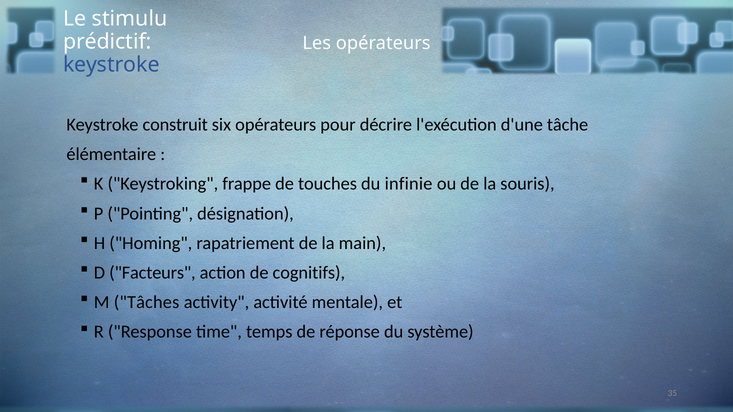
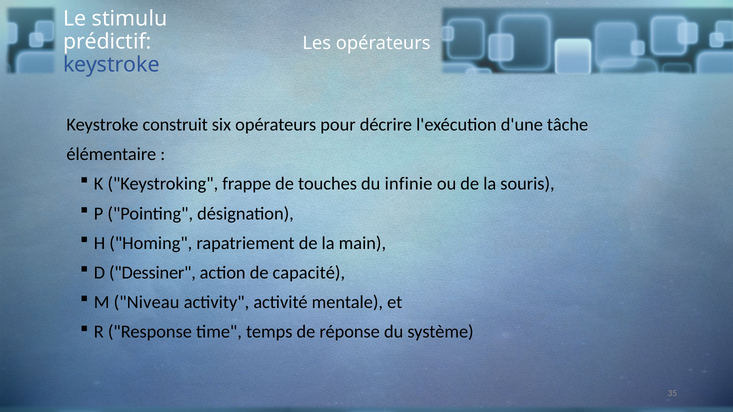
Facteurs: Facteurs -> Dessiner
cognitifs: cognitifs -> capacité
Tâches: Tâches -> Niveau
